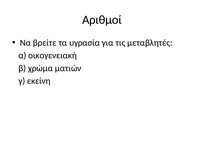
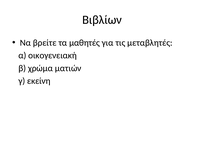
Αριθμοί: Αριθμοί -> Βιβλίων
υγρασία: υγρασία -> μαθητές
